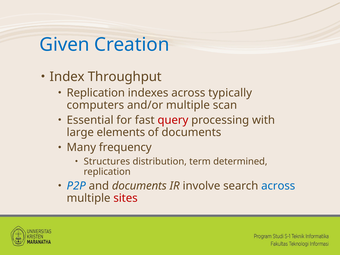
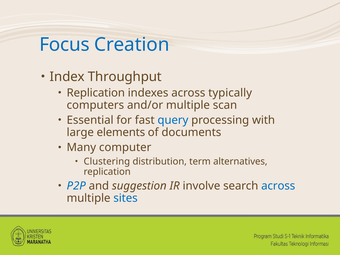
Given: Given -> Focus
query colour: red -> blue
frequency: frequency -> computer
Structures: Structures -> Clustering
determined: determined -> alternatives
and documents: documents -> suggestion
sites colour: red -> blue
